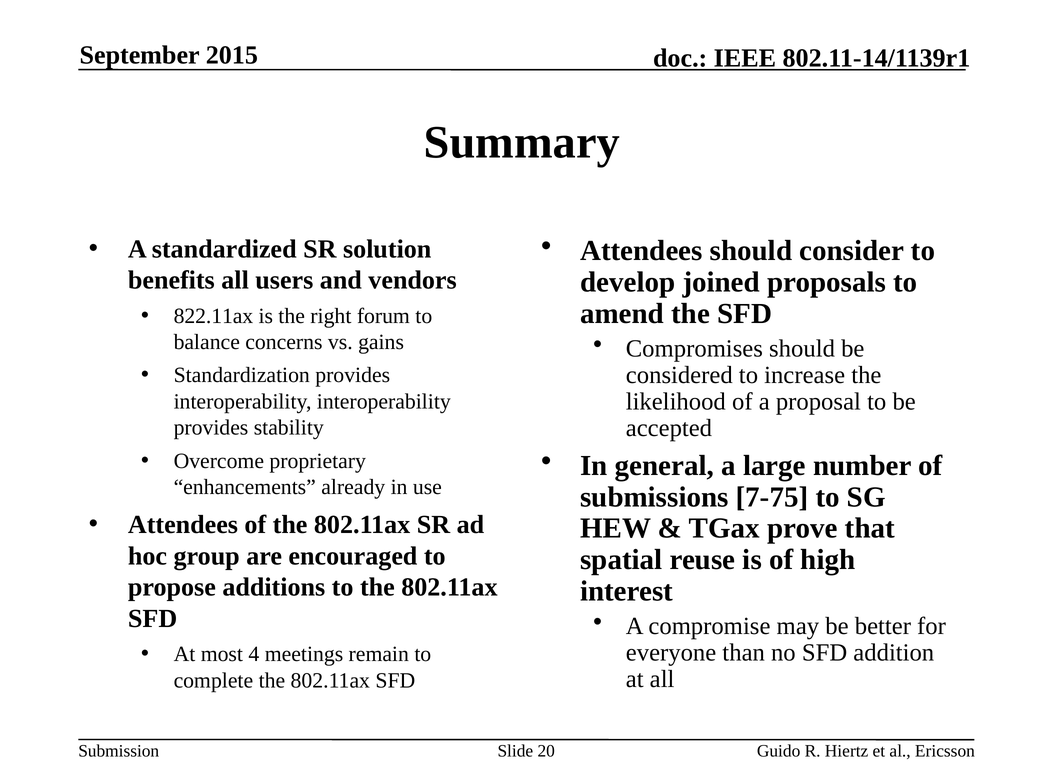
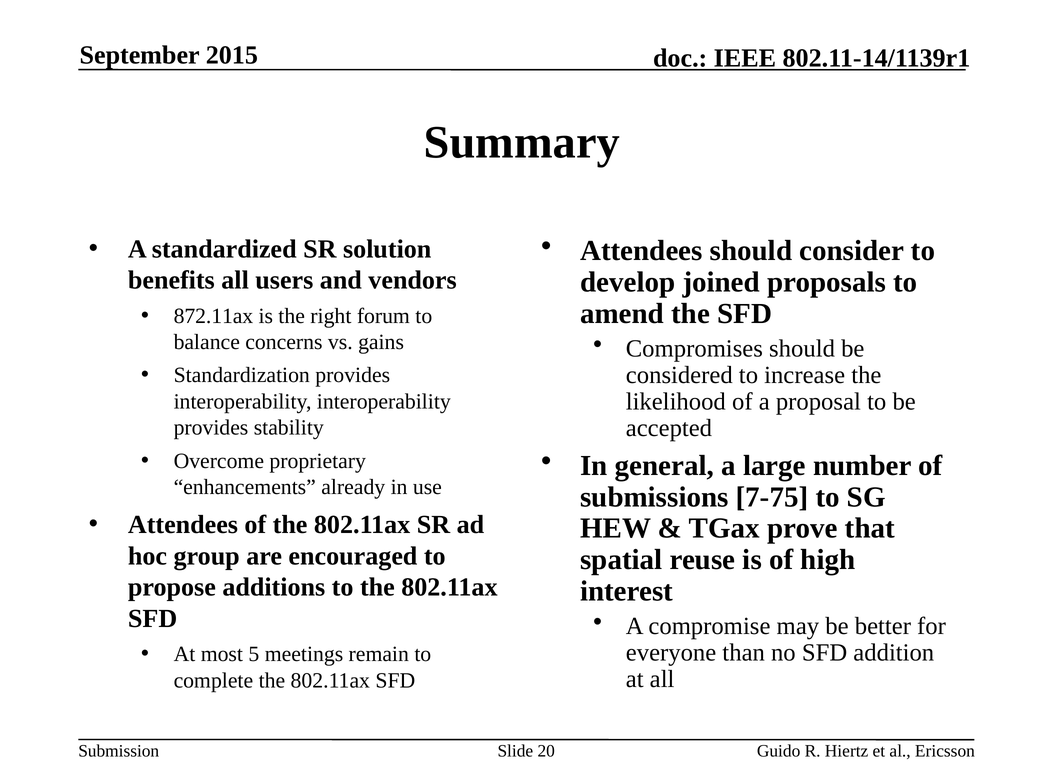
822.11ax: 822.11ax -> 872.11ax
4: 4 -> 5
